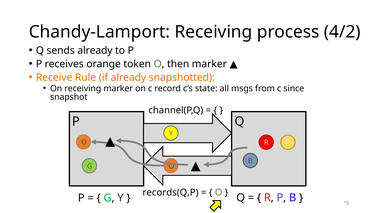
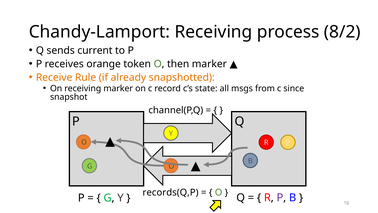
4/2: 4/2 -> 8/2
sends already: already -> current
